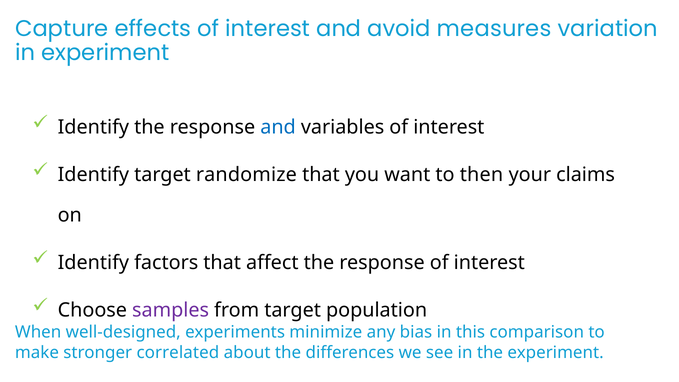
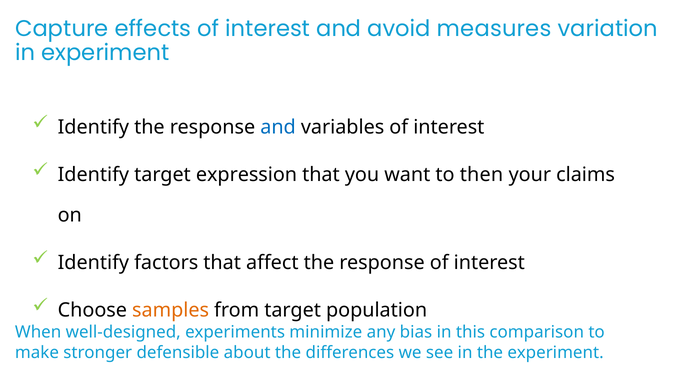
randomize: randomize -> expression
samples colour: purple -> orange
correlated: correlated -> defensible
